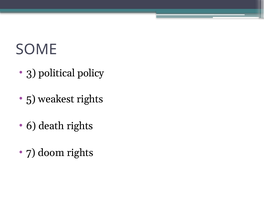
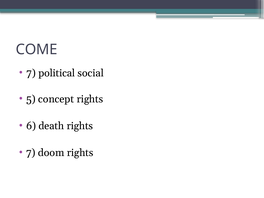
SOME: SOME -> COME
3 at (31, 73): 3 -> 7
policy: policy -> social
weakest: weakest -> concept
